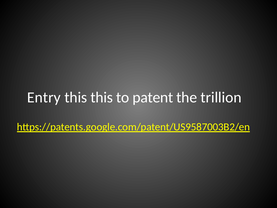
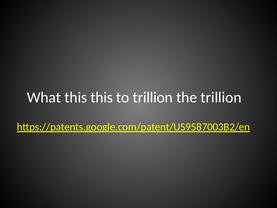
Entry: Entry -> What
to patent: patent -> trillion
